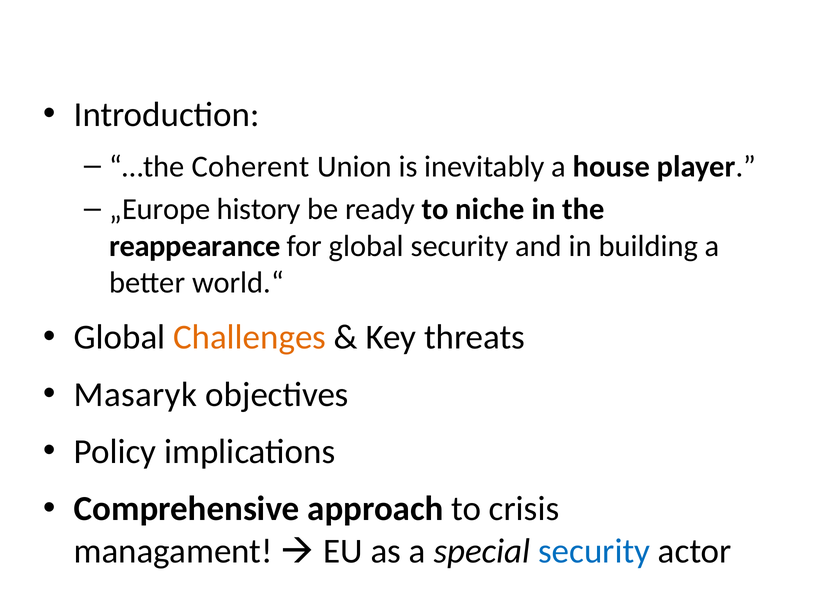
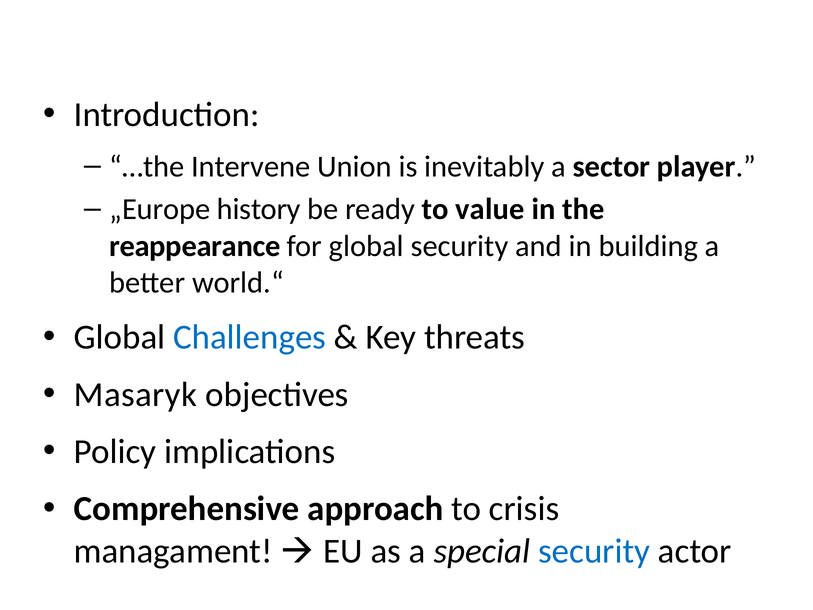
Coherent: Coherent -> Intervene
house: house -> sector
niche: niche -> value
Challenges colour: orange -> blue
